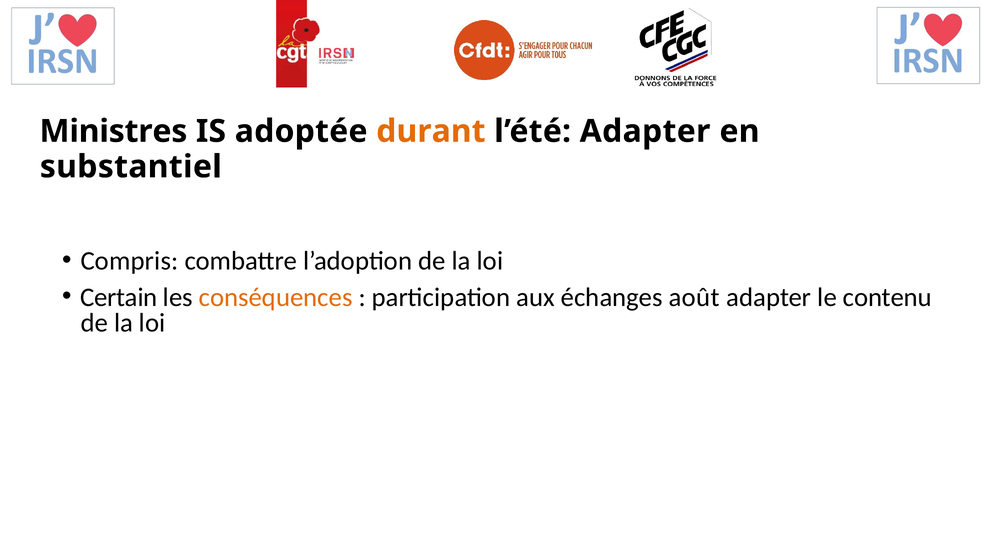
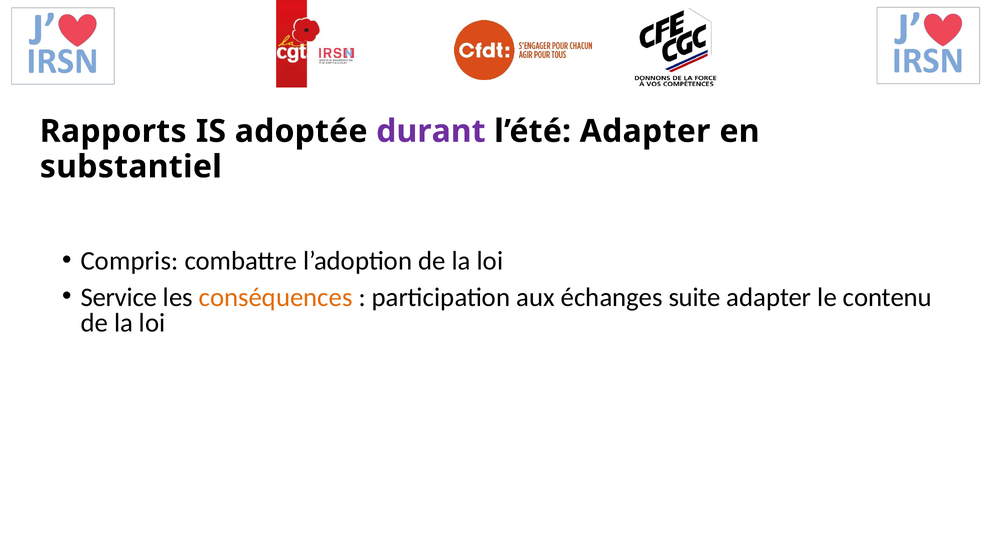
Ministres: Ministres -> Rapports
durant colour: orange -> purple
Certain: Certain -> Service
août: août -> suite
